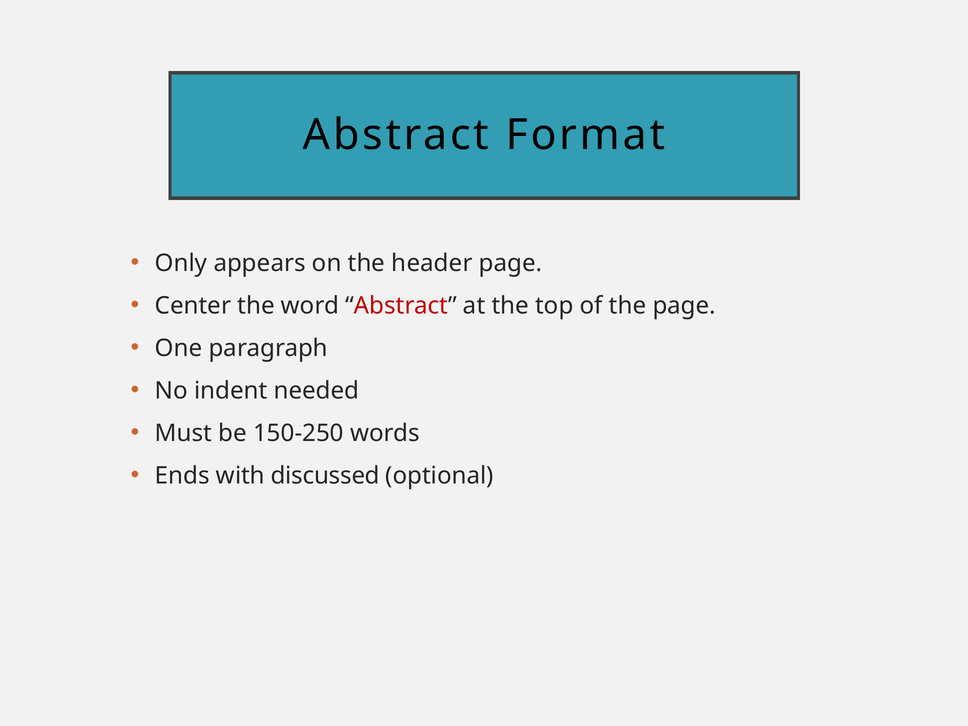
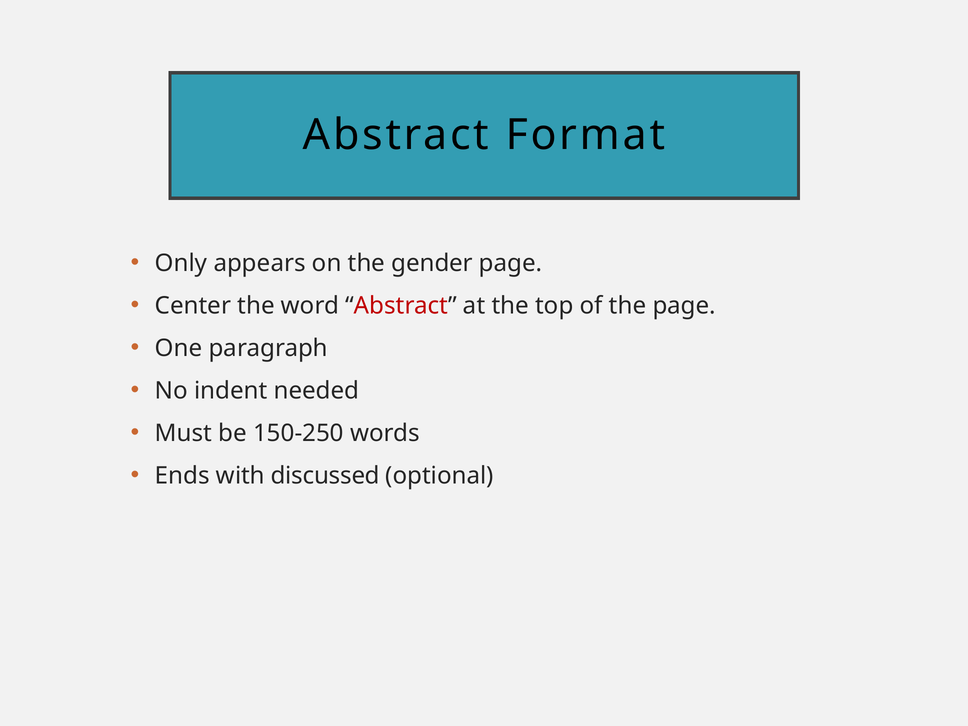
header: header -> gender
